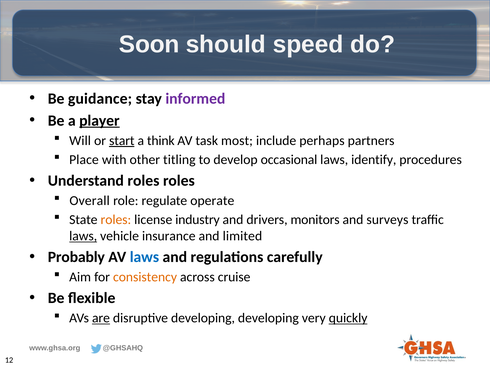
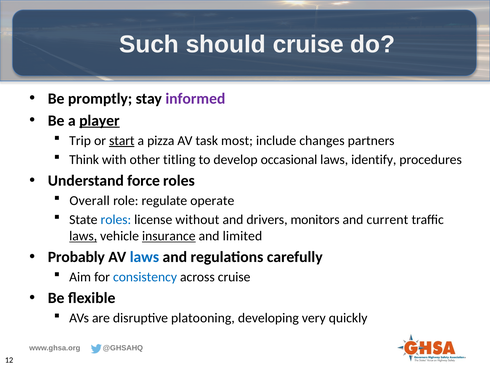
Soon: Soon -> Such
should speed: speed -> cruise
guidance: guidance -> promptly
Will: Will -> Trip
think: think -> pizza
perhaps: perhaps -> changes
Place: Place -> Think
Understand roles: roles -> force
roles at (116, 220) colour: orange -> blue
industry: industry -> without
surveys: surveys -> current
insurance underline: none -> present
consistency colour: orange -> blue
are underline: present -> none
disruptive developing: developing -> platooning
quickly underline: present -> none
